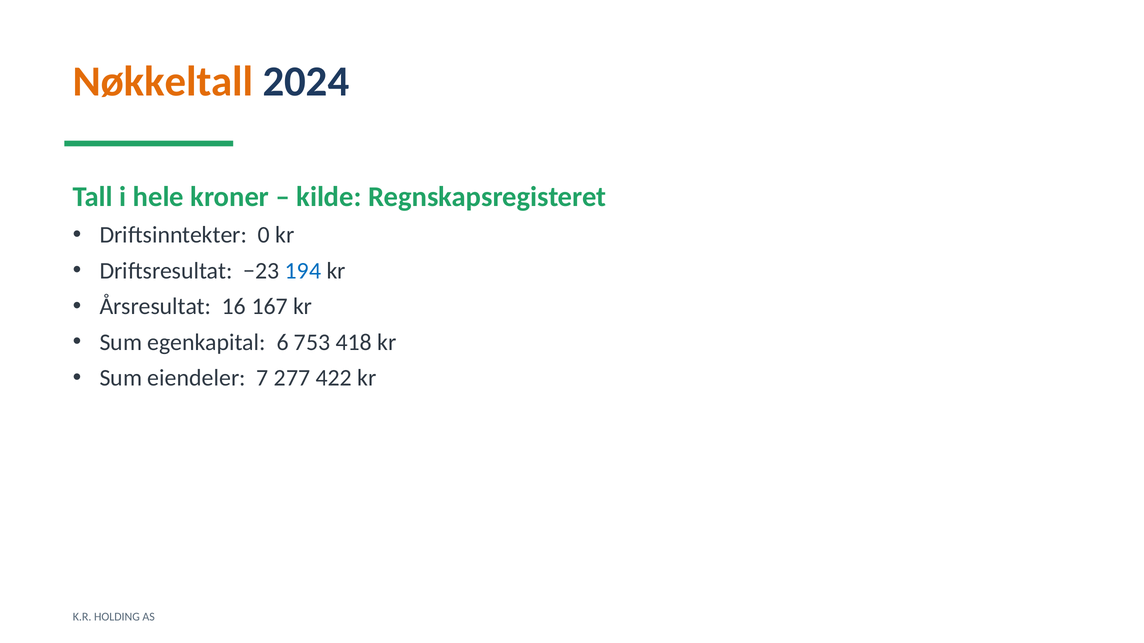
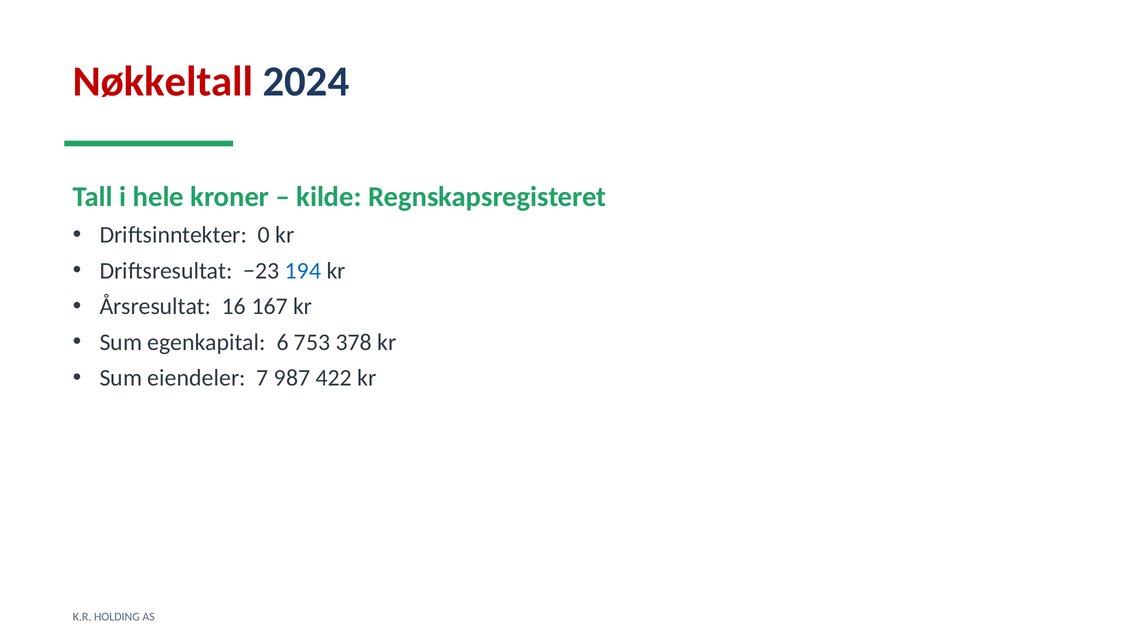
Nøkkeltall colour: orange -> red
418: 418 -> 378
277: 277 -> 987
